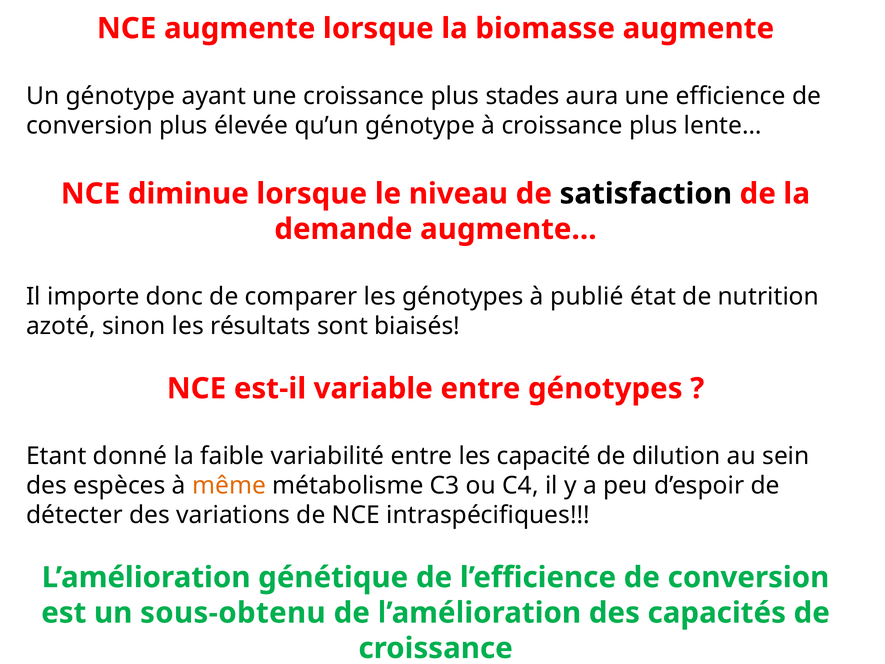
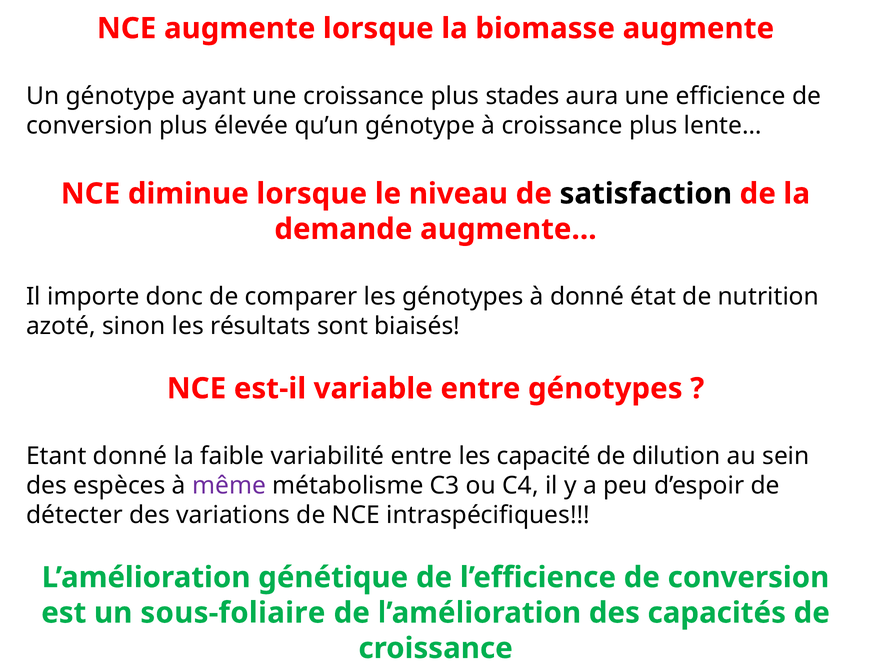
à publié: publié -> donné
même colour: orange -> purple
sous-obtenu: sous-obtenu -> sous-foliaire
